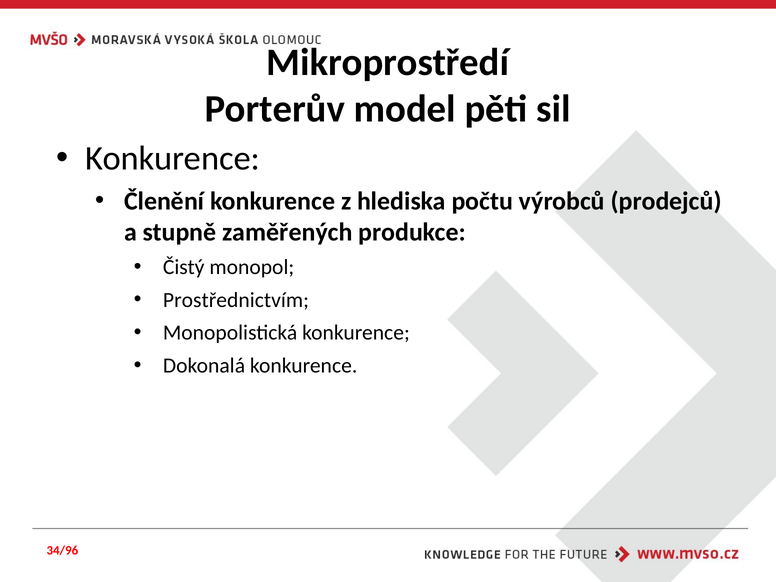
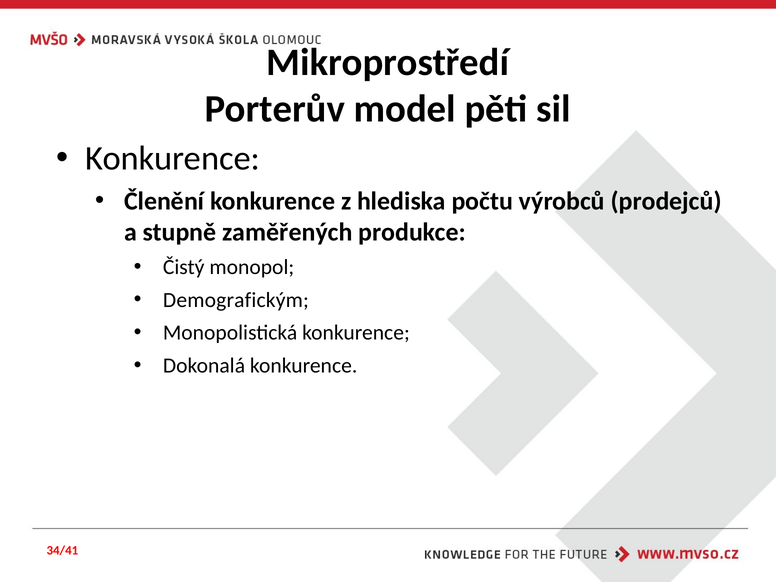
Prostřednictvím: Prostřednictvím -> Demografickým
34/96: 34/96 -> 34/41
